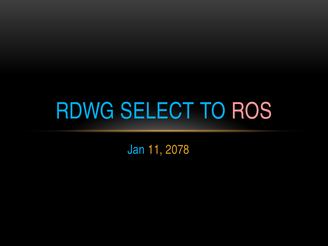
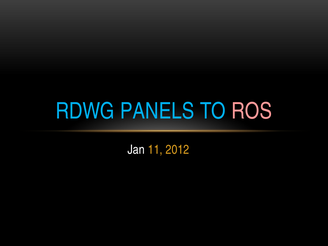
SELECT: SELECT -> PANELS
Jan colour: light blue -> white
2078: 2078 -> 2012
